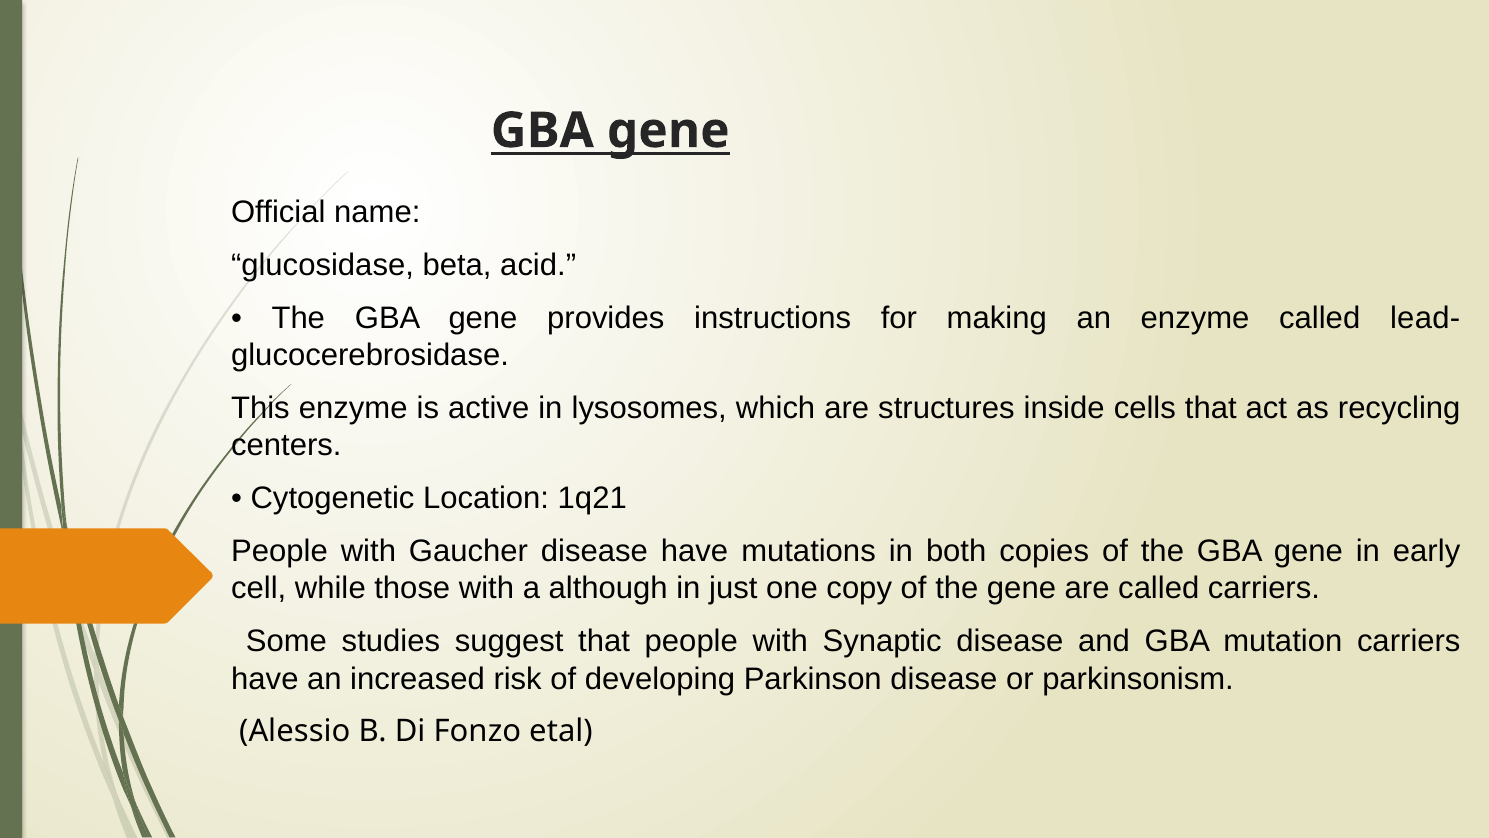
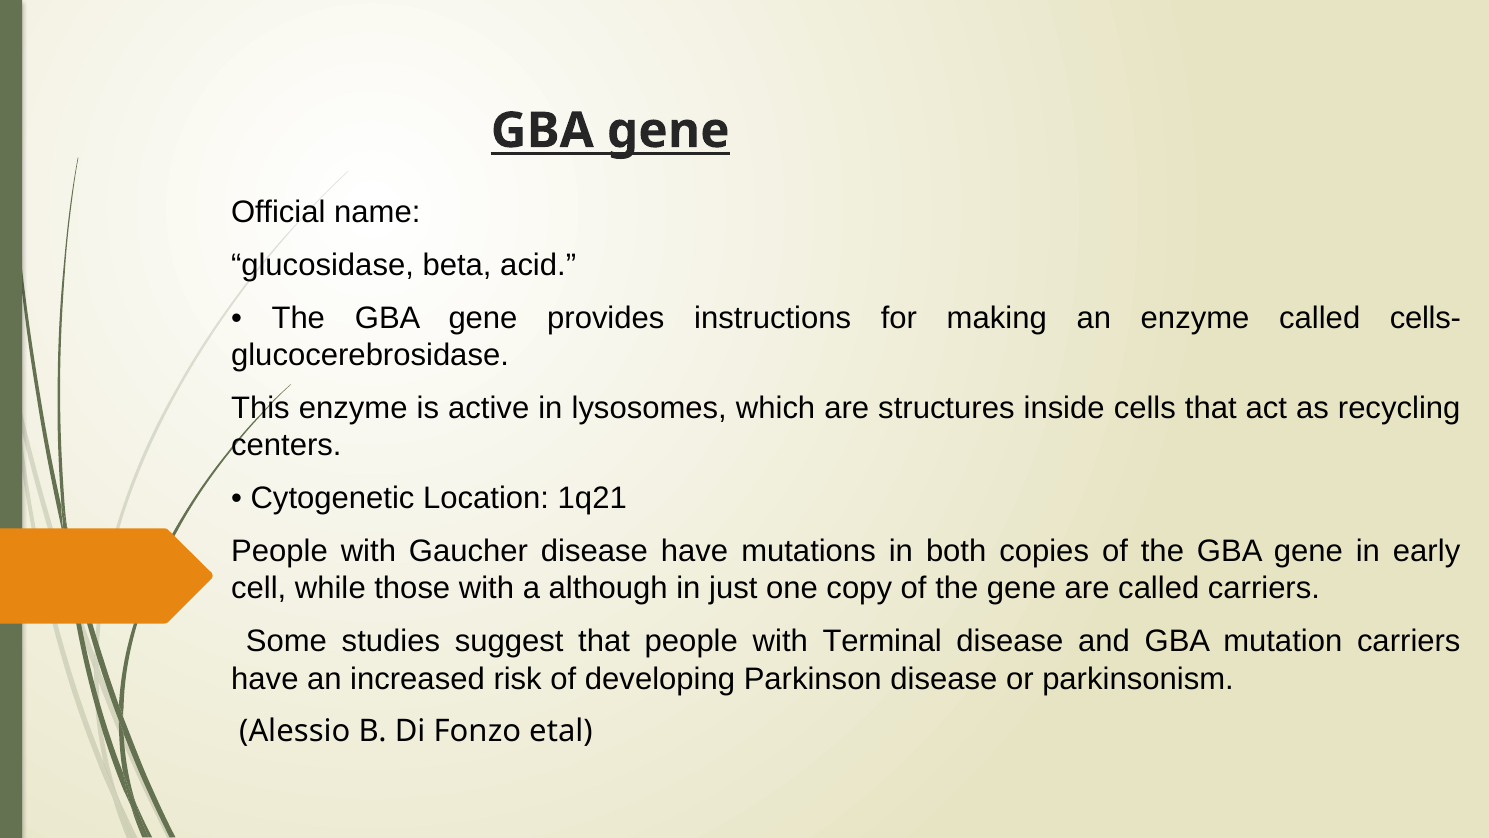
lead-: lead- -> cells-
Synaptic: Synaptic -> Terminal
